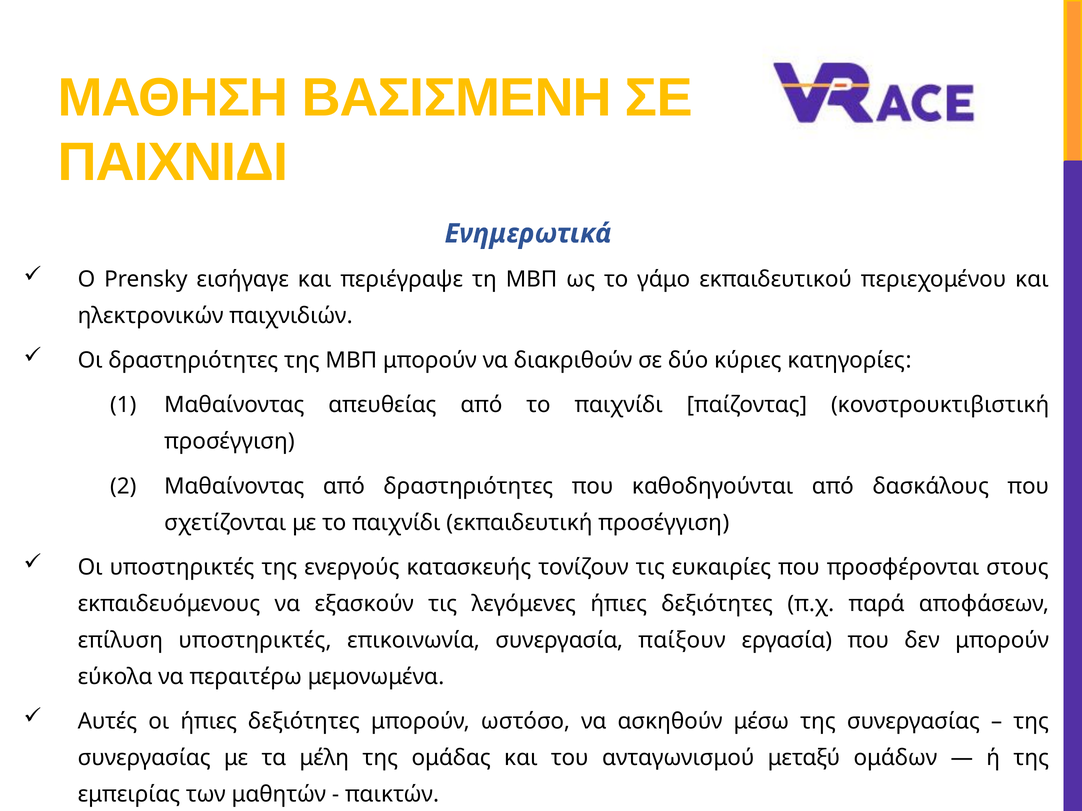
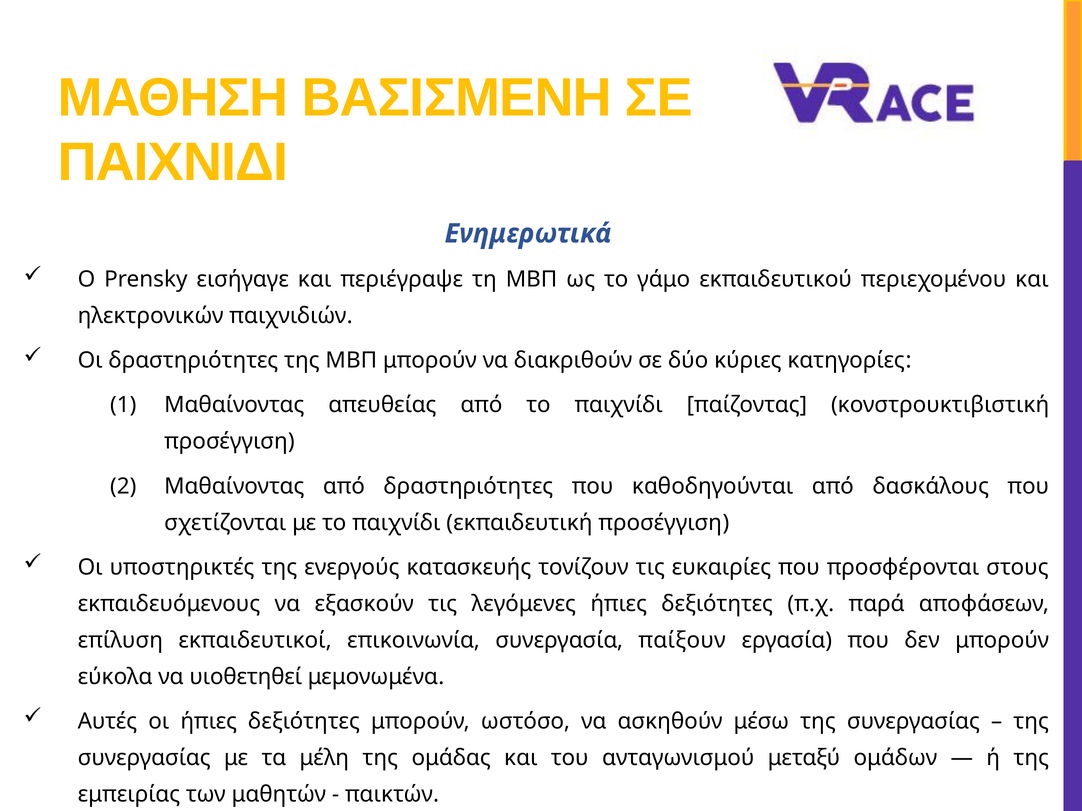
επίλυση υποστηρικτές: υποστηρικτές -> εκπαιδευτικοί
περαιτέρω: περαιτέρω -> υιοθετηθεί
